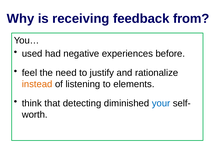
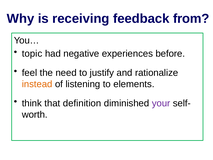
used: used -> topic
detecting: detecting -> definition
your colour: blue -> purple
